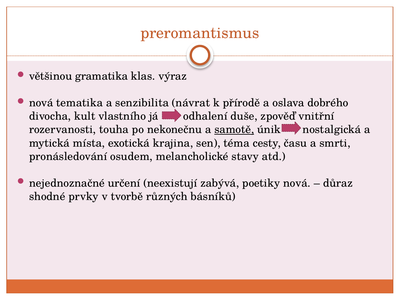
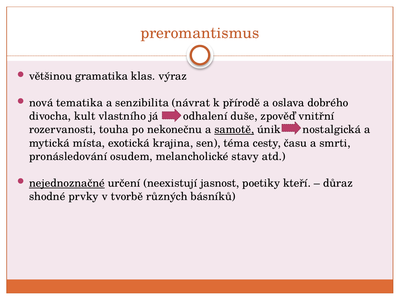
nejednoznačné underline: none -> present
zabývá: zabývá -> jasnost
poetiky nová: nová -> kteří
